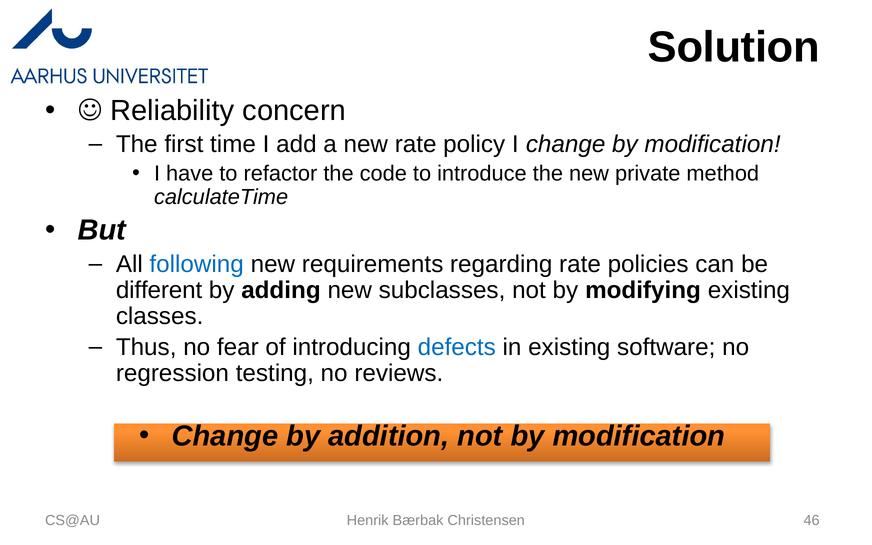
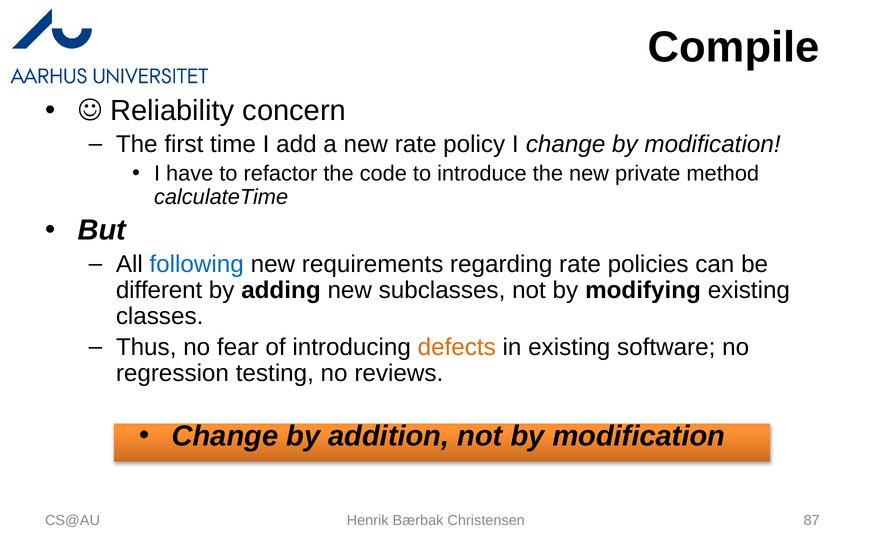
Solution: Solution -> Compile
defects colour: blue -> orange
46: 46 -> 87
